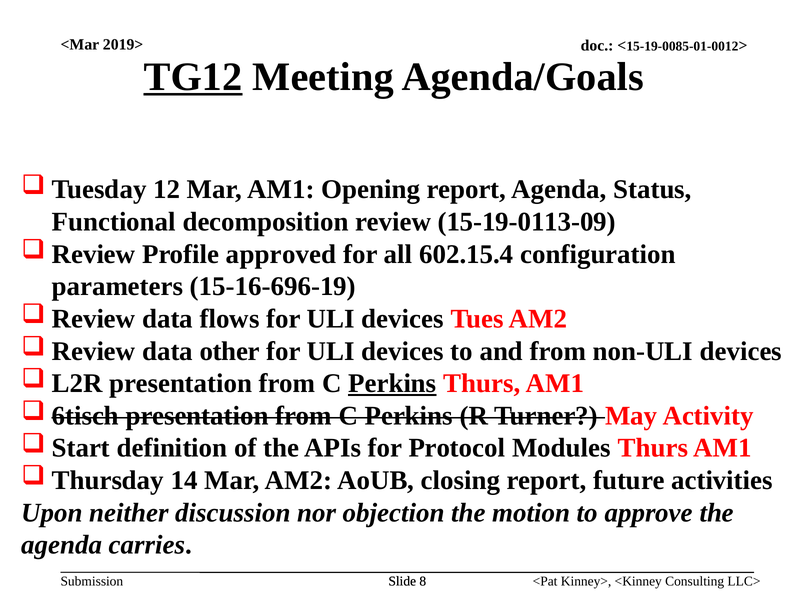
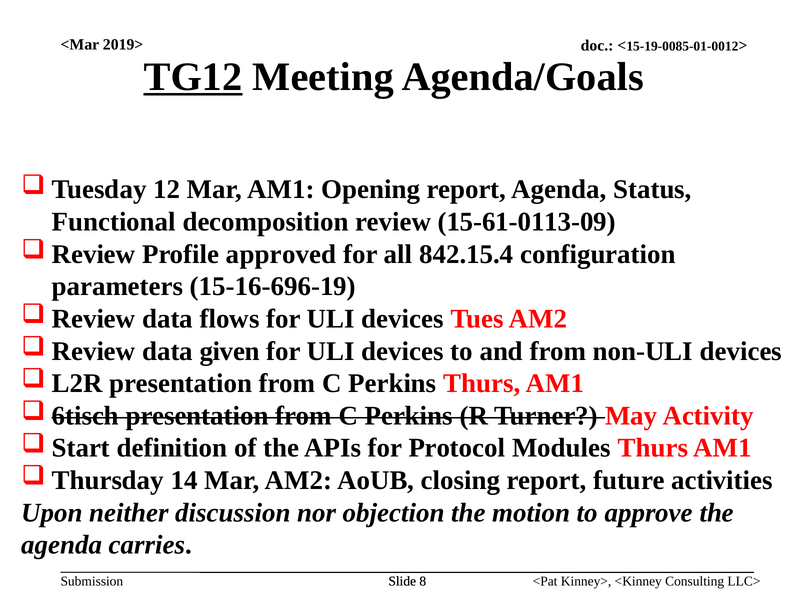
15-19-0113-09: 15-19-0113-09 -> 15-61-0113-09
602.15.4: 602.15.4 -> 842.15.4
other: other -> given
Perkins at (392, 383) underline: present -> none
